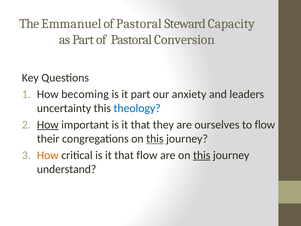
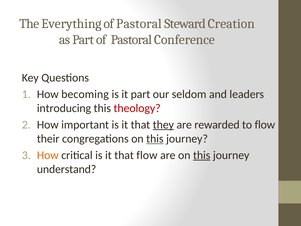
Emmanuel: Emmanuel -> Everything
Capacity: Capacity -> Creation
Conversion: Conversion -> Conference
anxiety: anxiety -> seldom
uncertainty: uncertainty -> introducing
theology colour: blue -> red
How at (48, 125) underline: present -> none
they underline: none -> present
ourselves: ourselves -> rewarded
